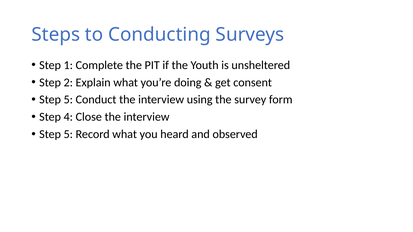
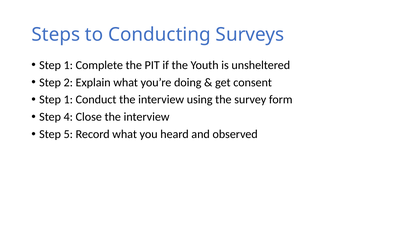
5 at (68, 100): 5 -> 1
